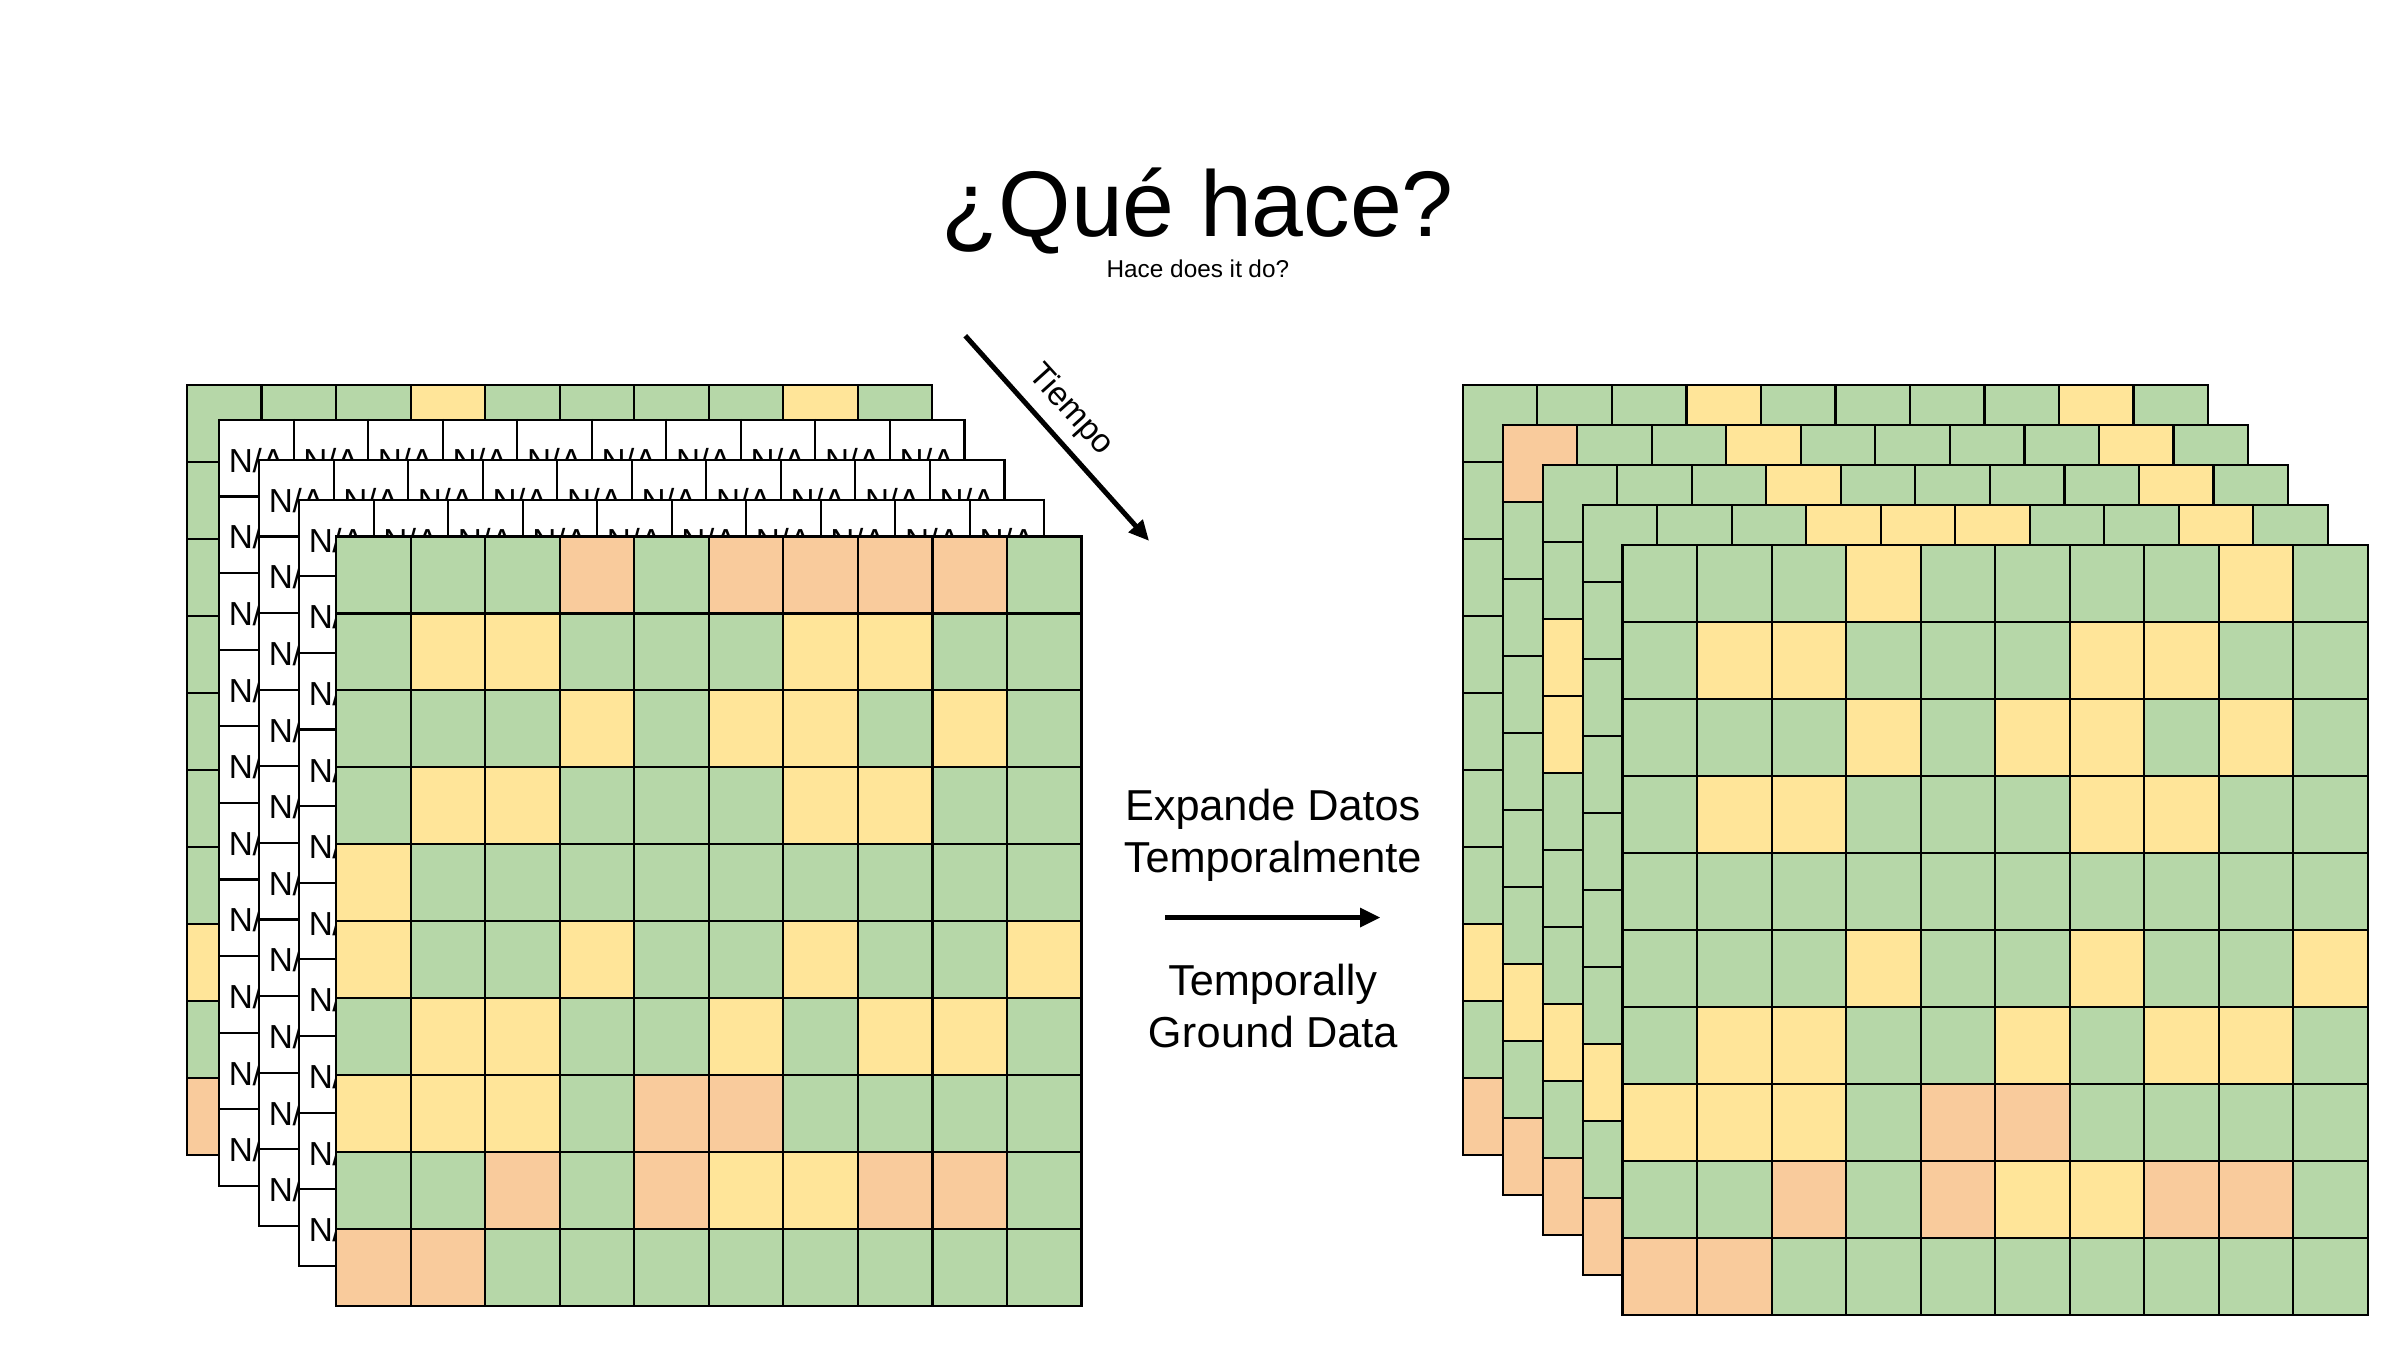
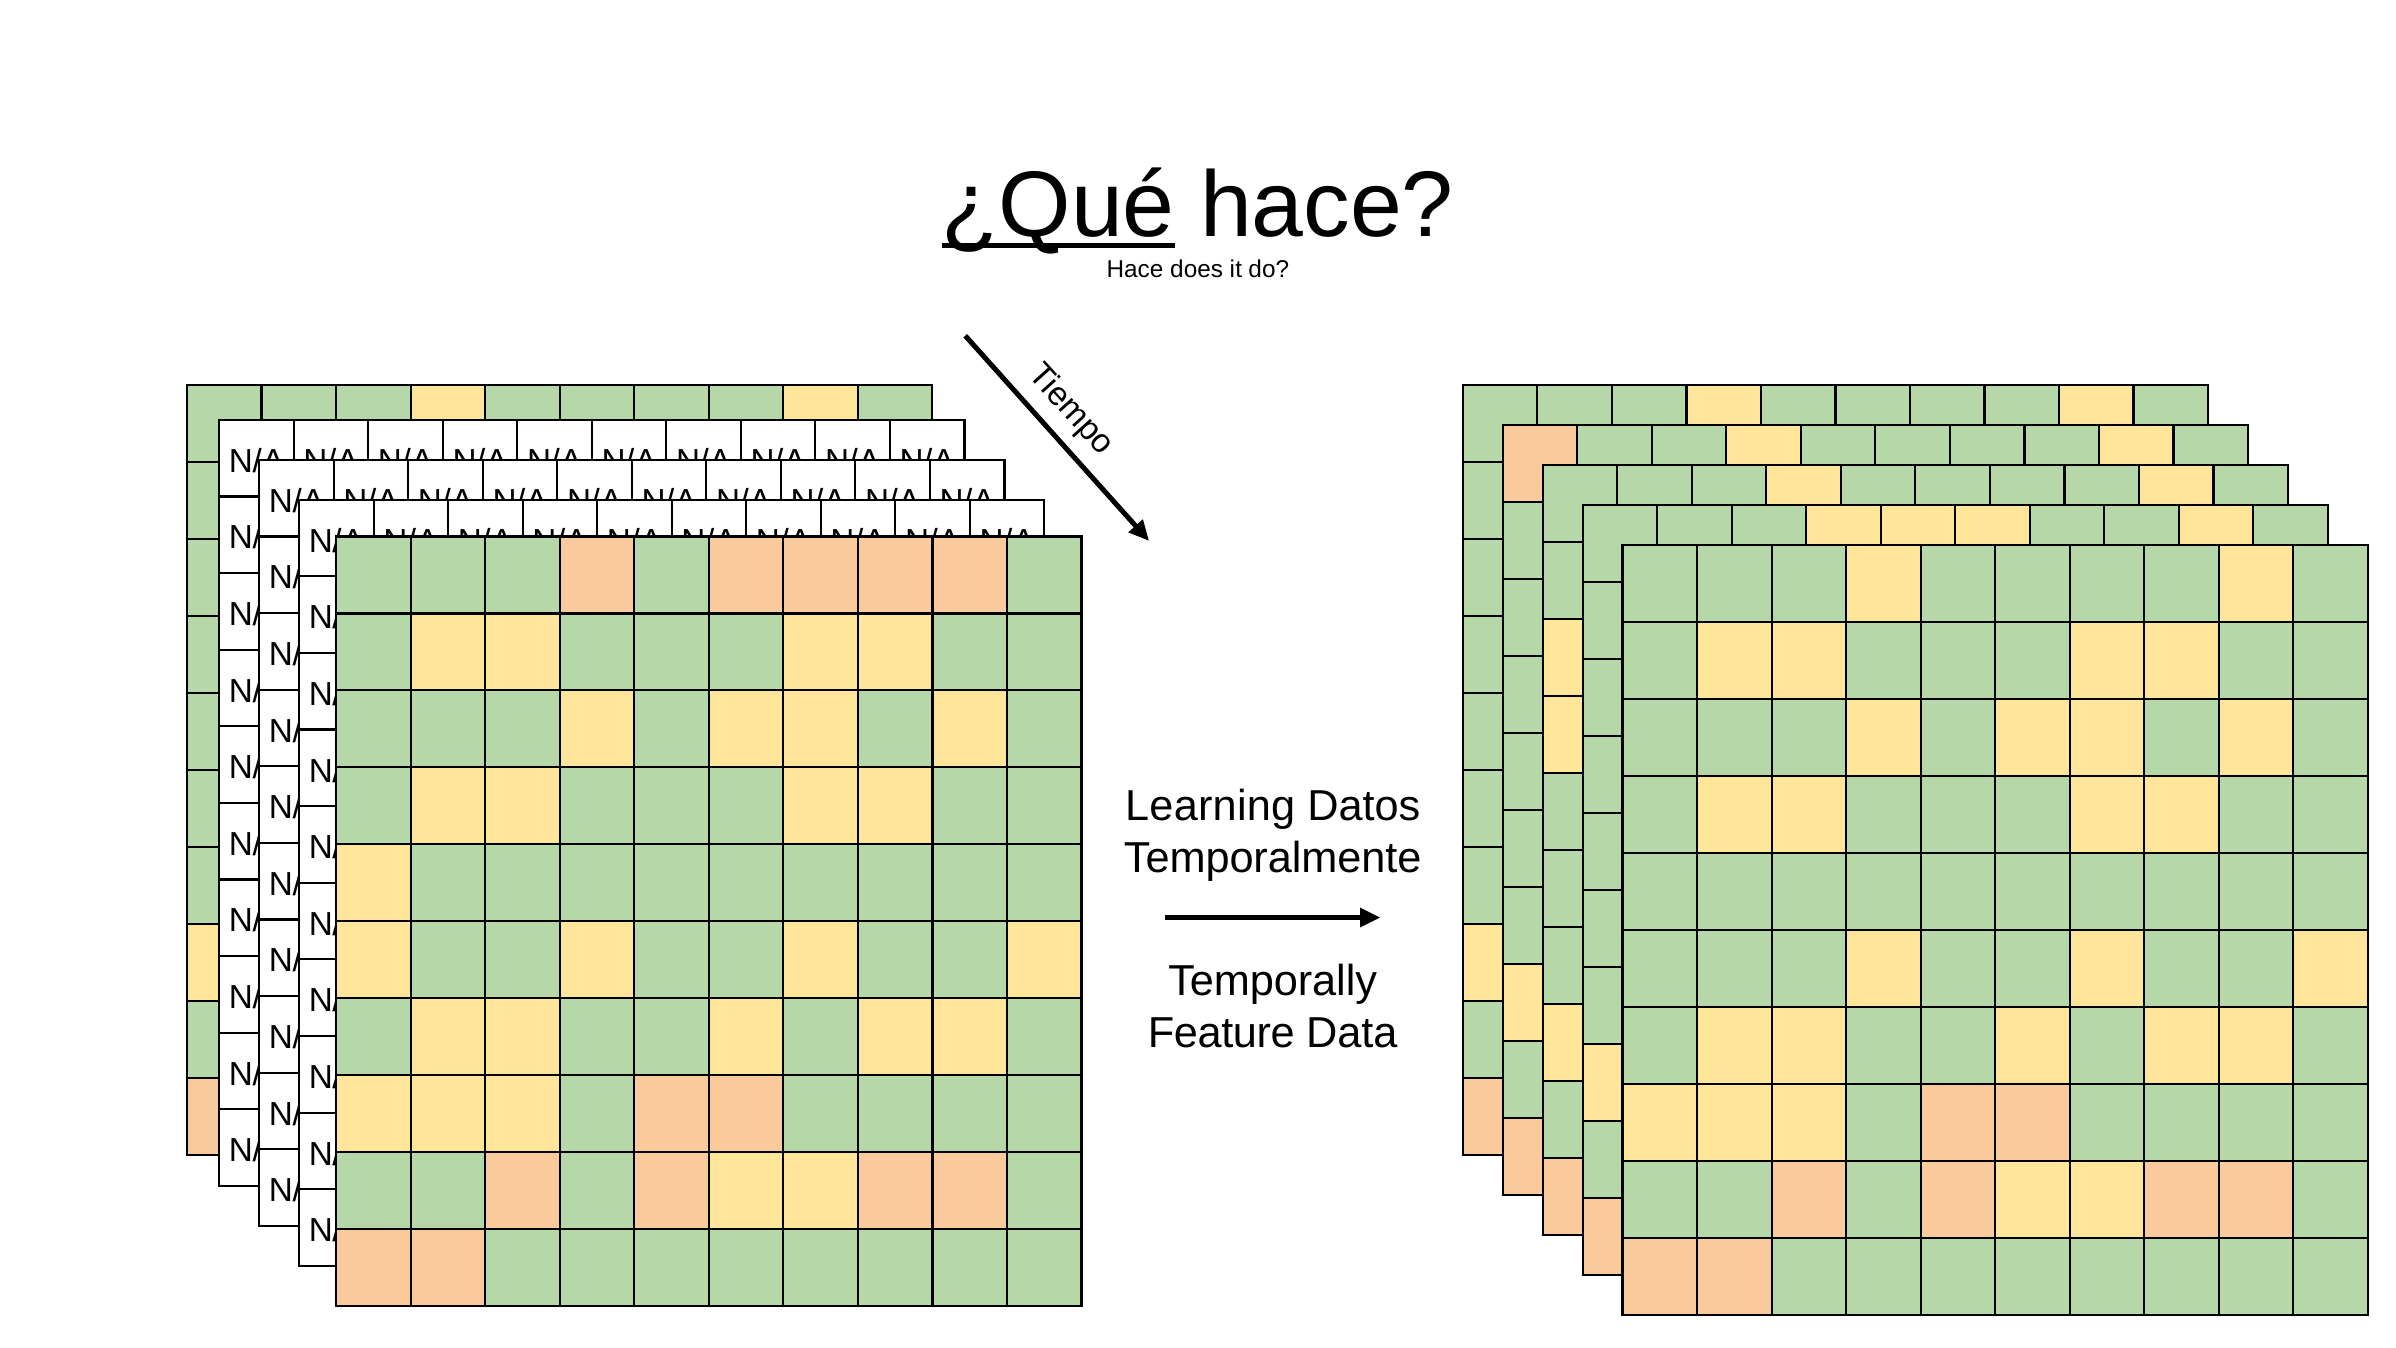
¿Qué underline: none -> present
Expande: Expande -> Learning
Ground: Ground -> Feature
